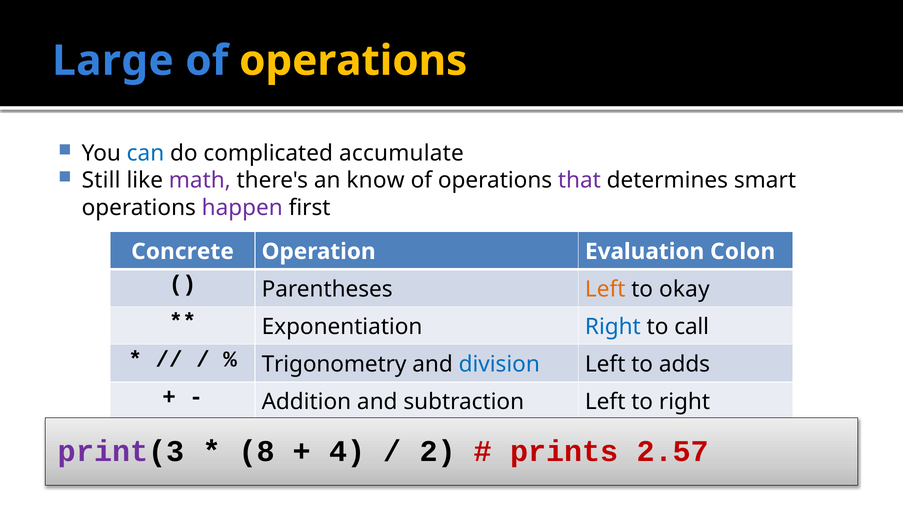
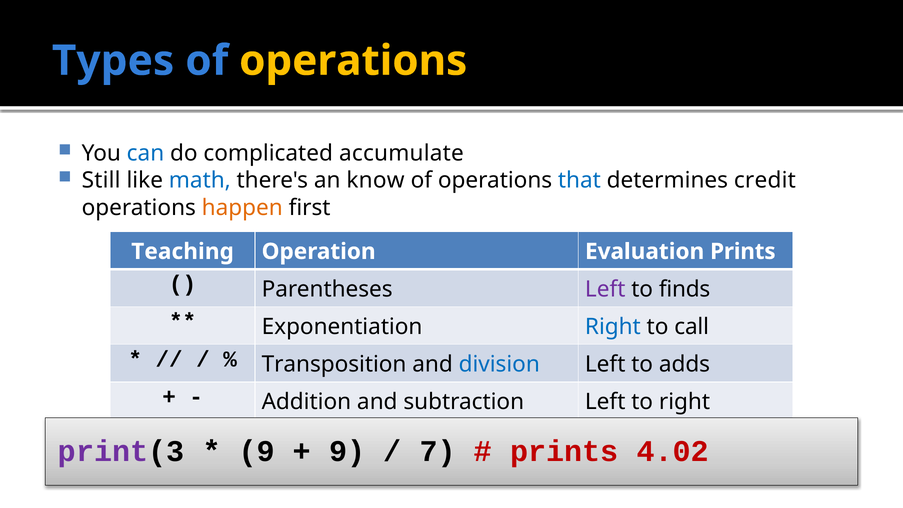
Large: Large -> Types
math colour: purple -> blue
that colour: purple -> blue
smart: smart -> credit
happen colour: purple -> orange
Concrete: Concrete -> Teaching
Evaluation Colon: Colon -> Prints
Left at (605, 289) colour: orange -> purple
okay: okay -> finds
Trigonometry: Trigonometry -> Transposition
8 at (257, 451): 8 -> 9
4 at (347, 451): 4 -> 9
2: 2 -> 7
2.57: 2.57 -> 4.02
